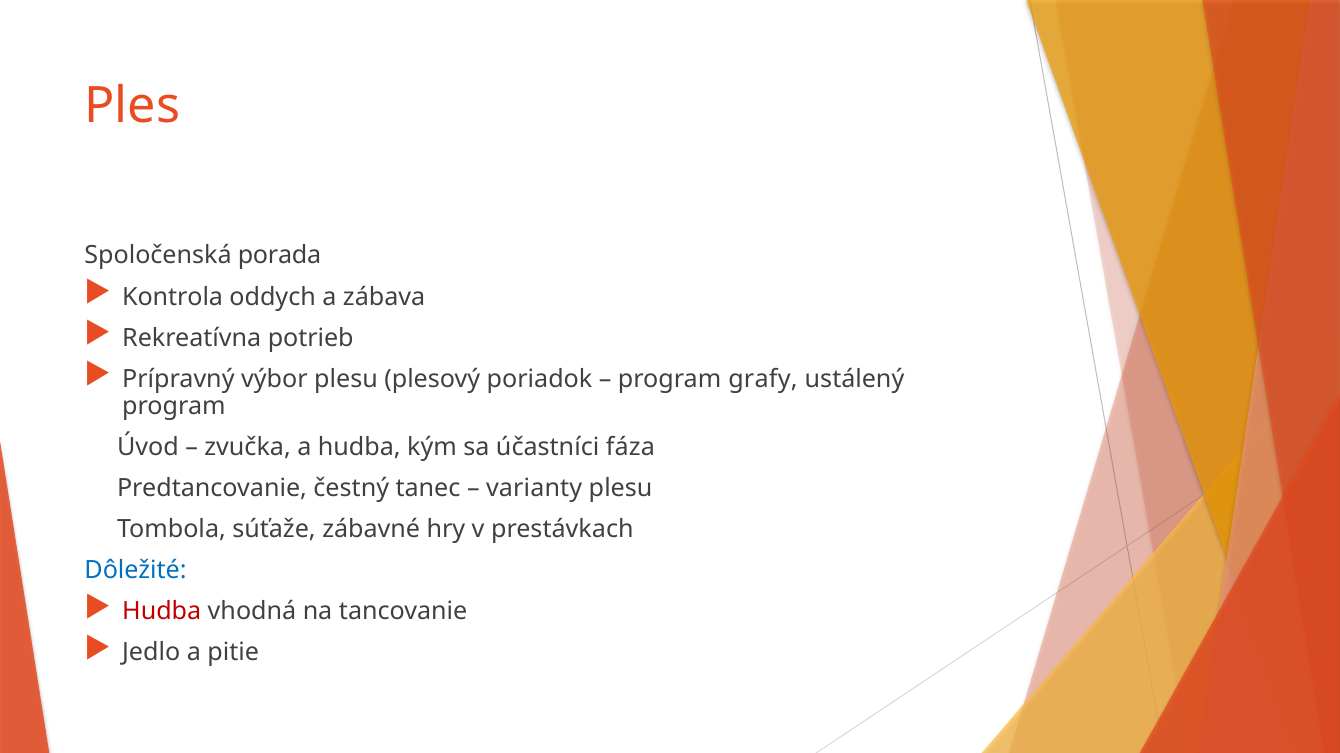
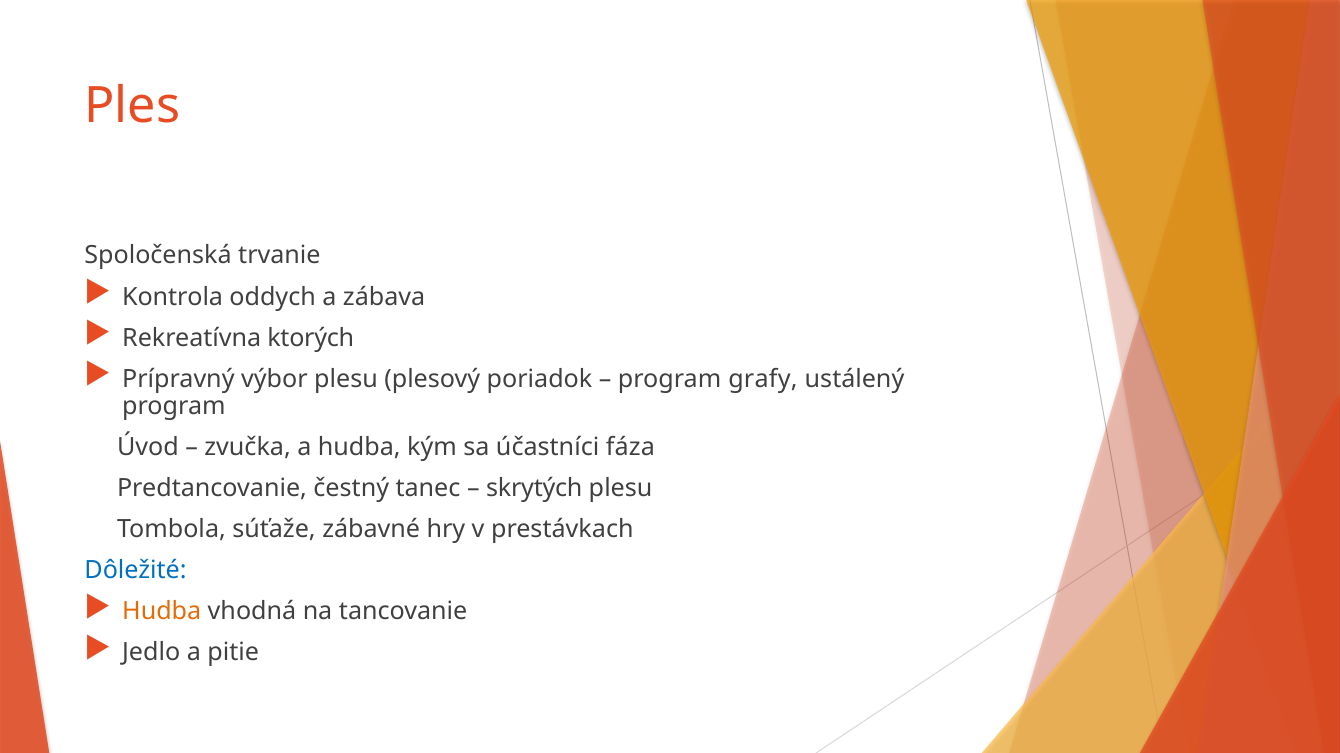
porada: porada -> trvanie
potrieb: potrieb -> ktorých
varianty: varianty -> skrytých
Hudba at (162, 612) colour: red -> orange
